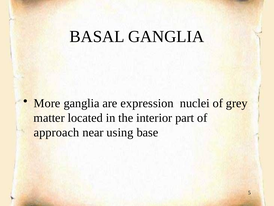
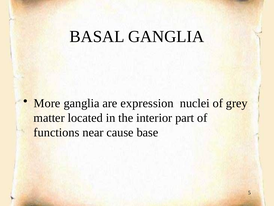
approach: approach -> functions
using: using -> cause
